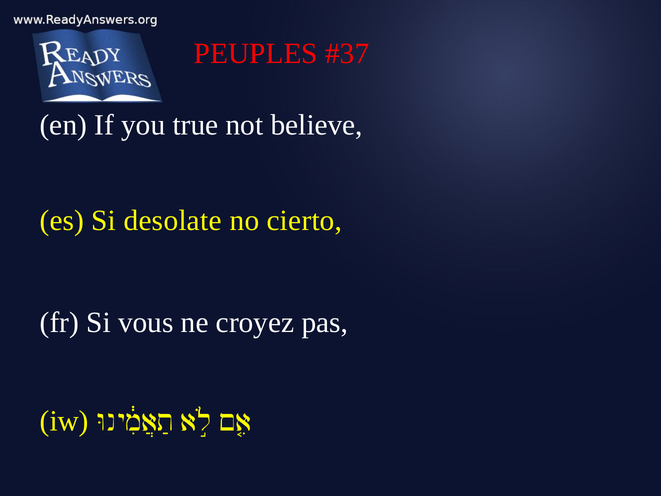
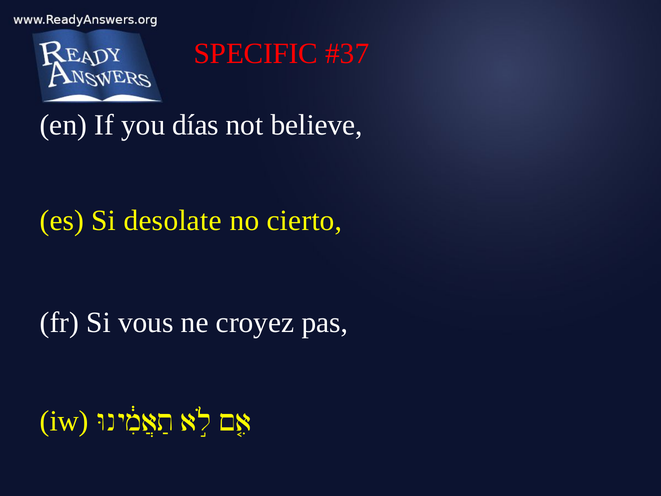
PEUPLES: PEUPLES -> SPECIFIC
true: true -> días
